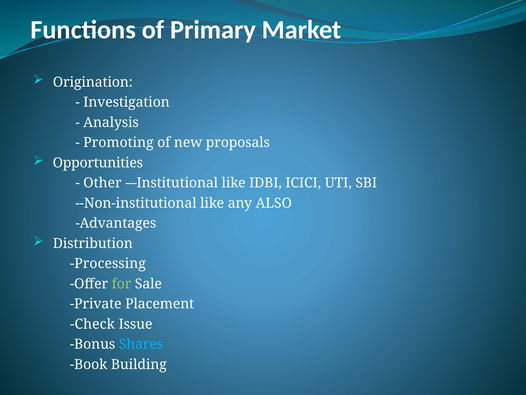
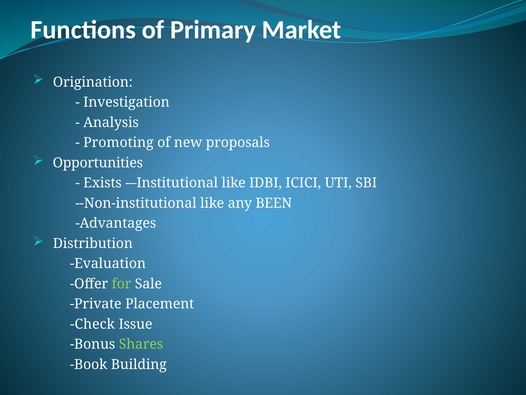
Other: Other -> Exists
ALSO: ALSO -> BEEN
Processing: Processing -> Evaluation
Shares colour: light blue -> light green
